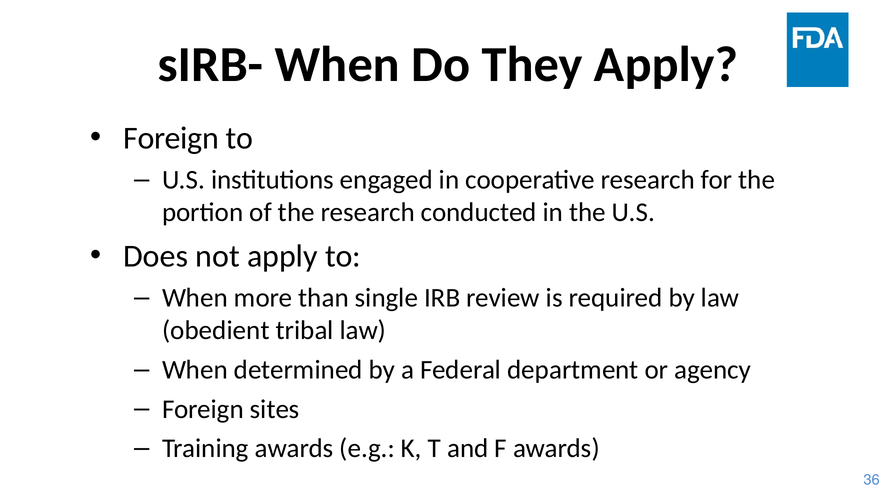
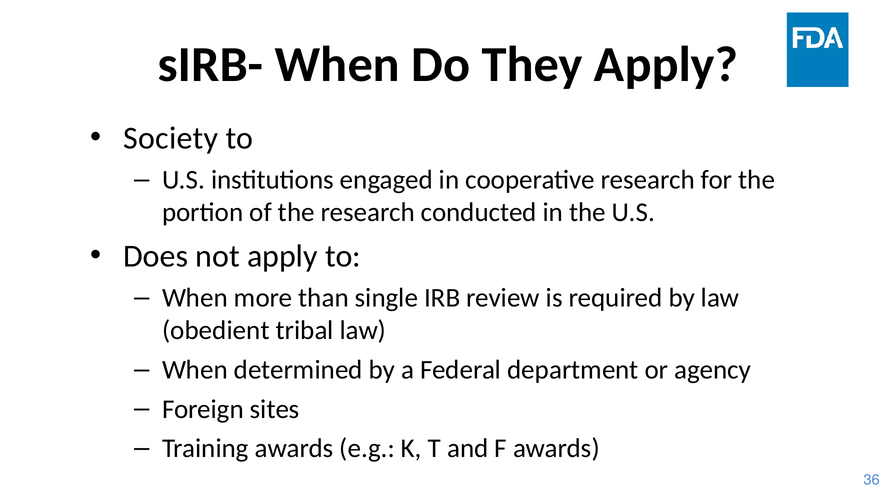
Foreign at (171, 138): Foreign -> Society
